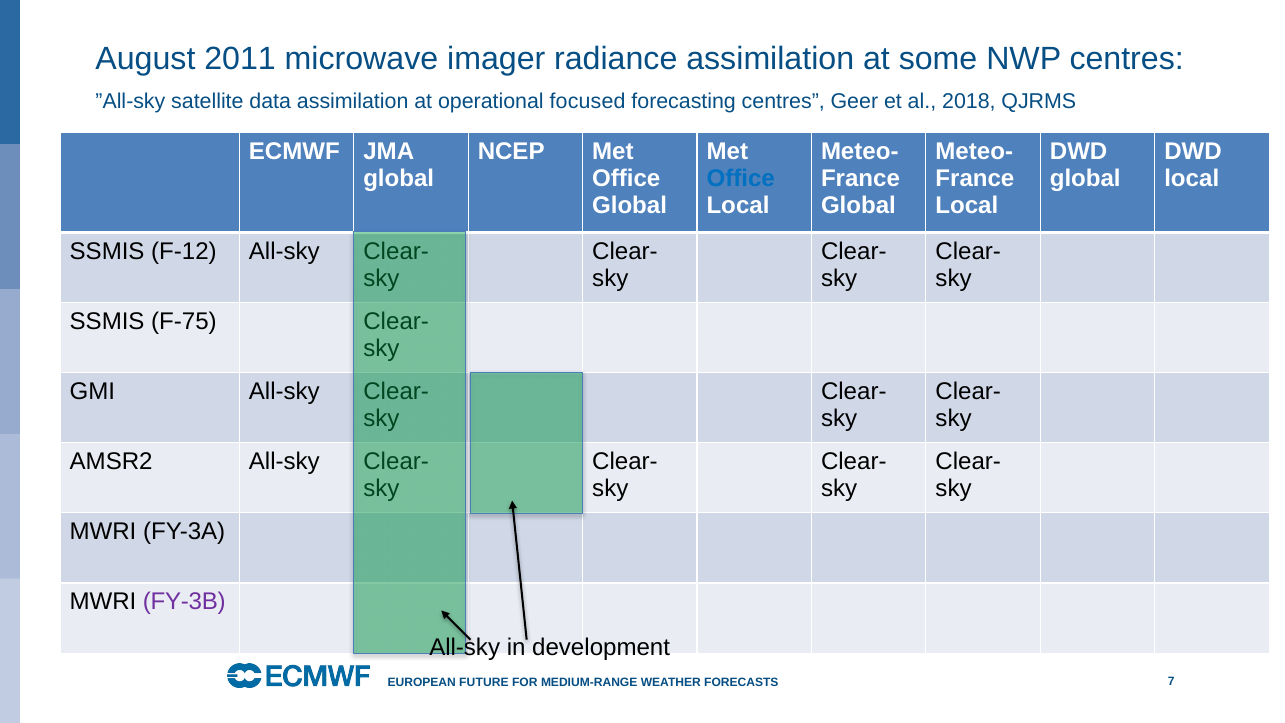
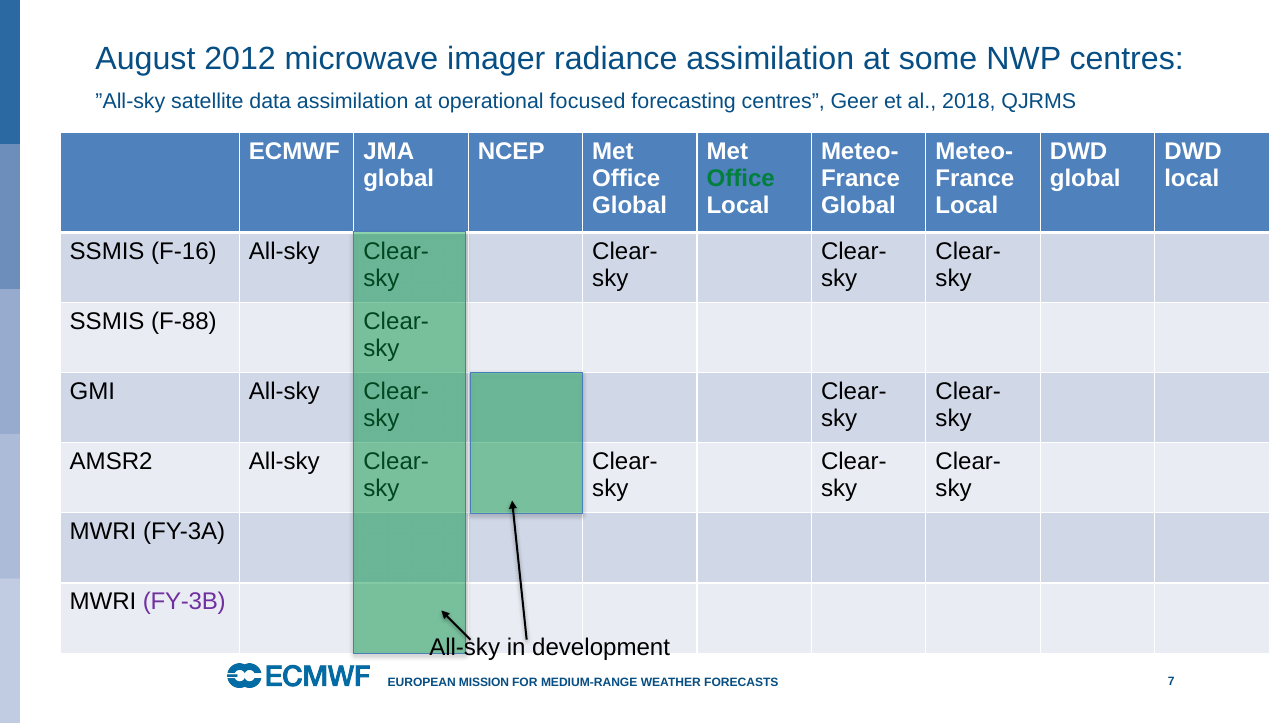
2011: 2011 -> 2012
Office at (741, 178) colour: blue -> green
F-12: F-12 -> F-16
F-75: F-75 -> F-88
FUTURE: FUTURE -> MISSION
